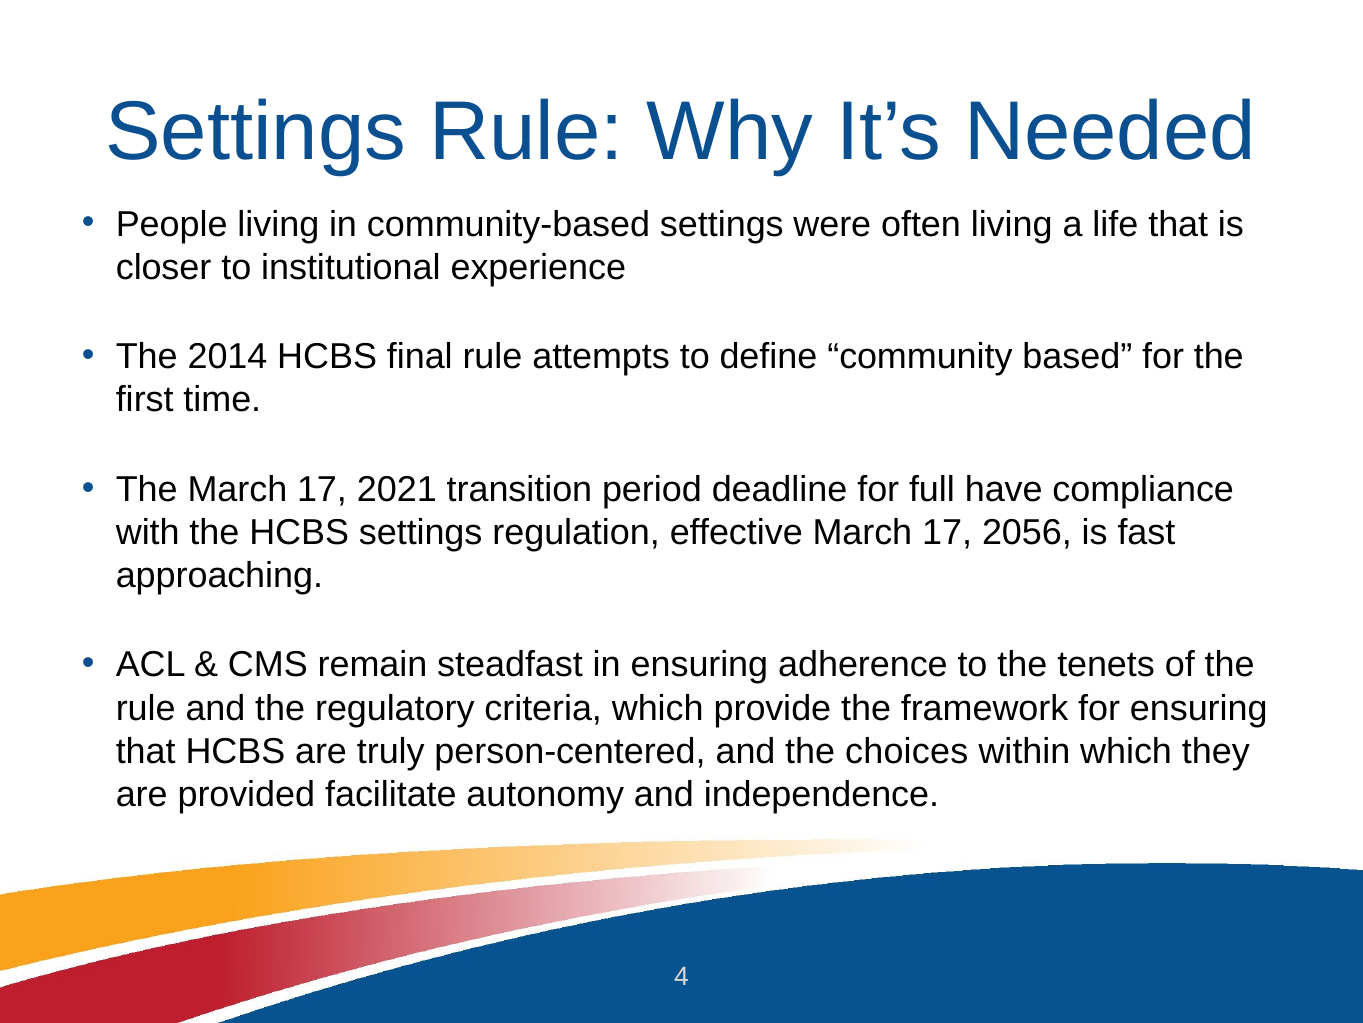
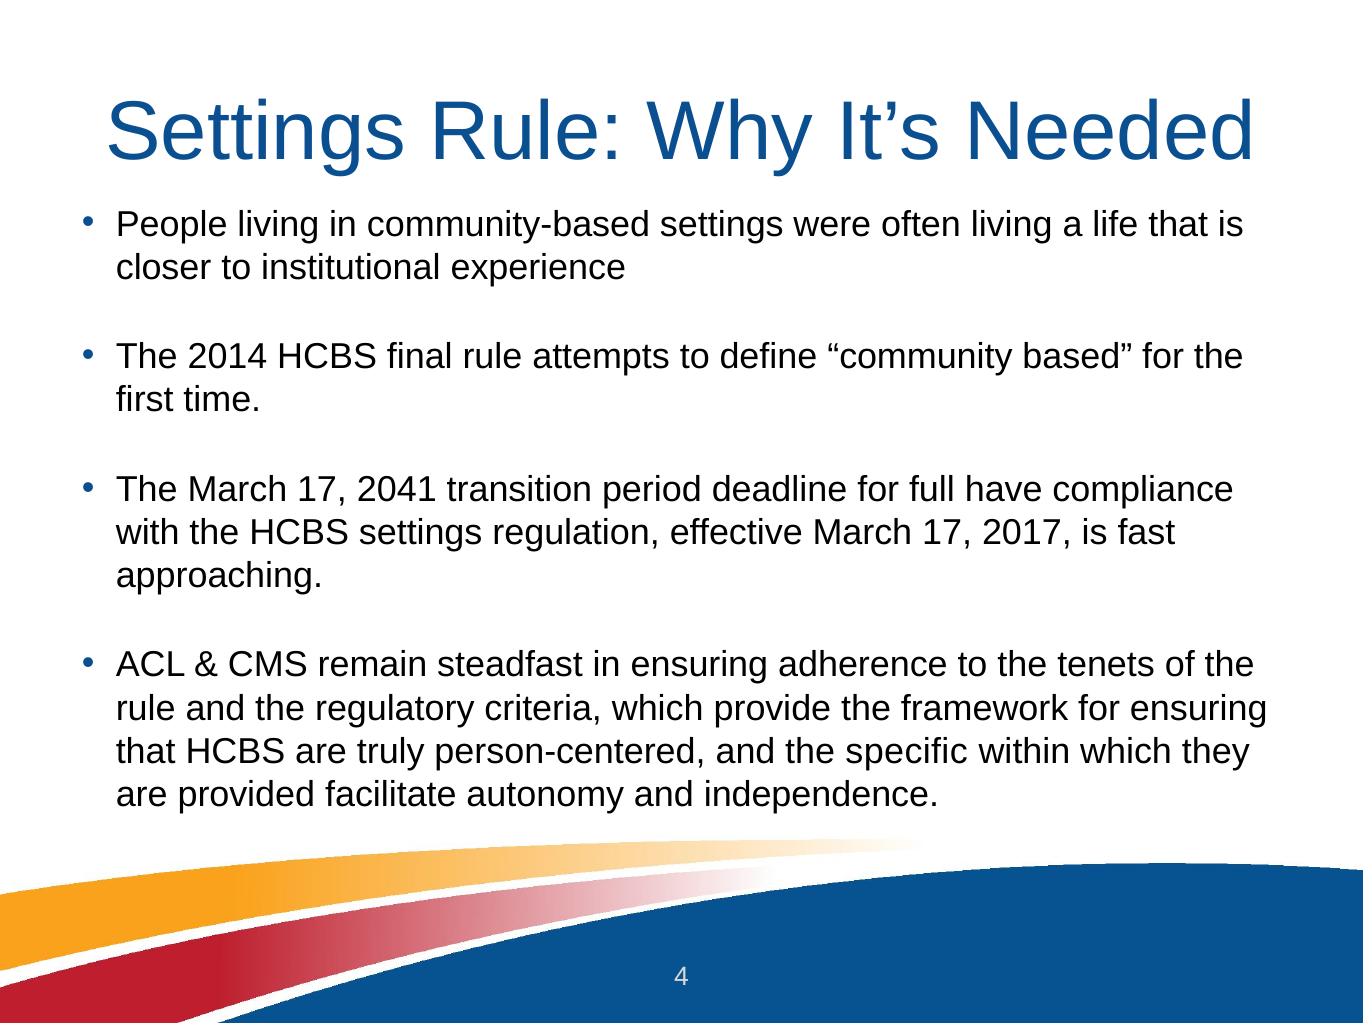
2021: 2021 -> 2041
2056: 2056 -> 2017
choices: choices -> specific
